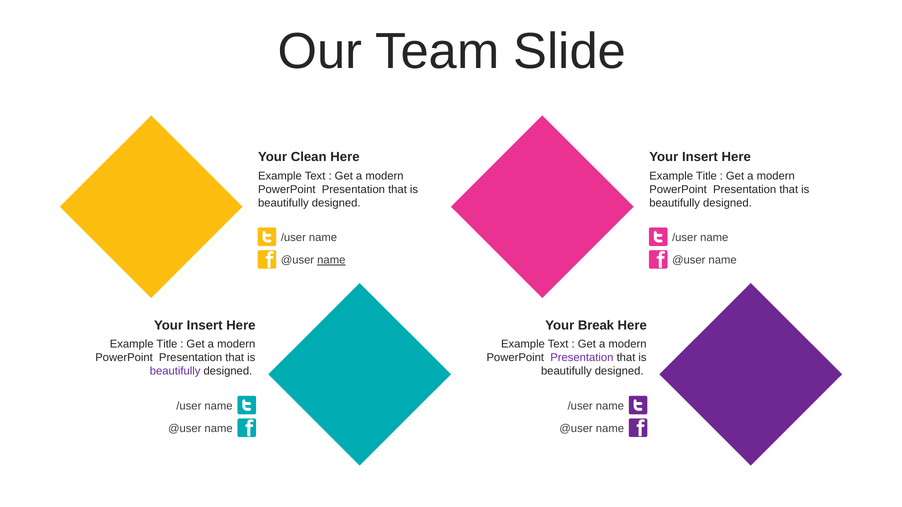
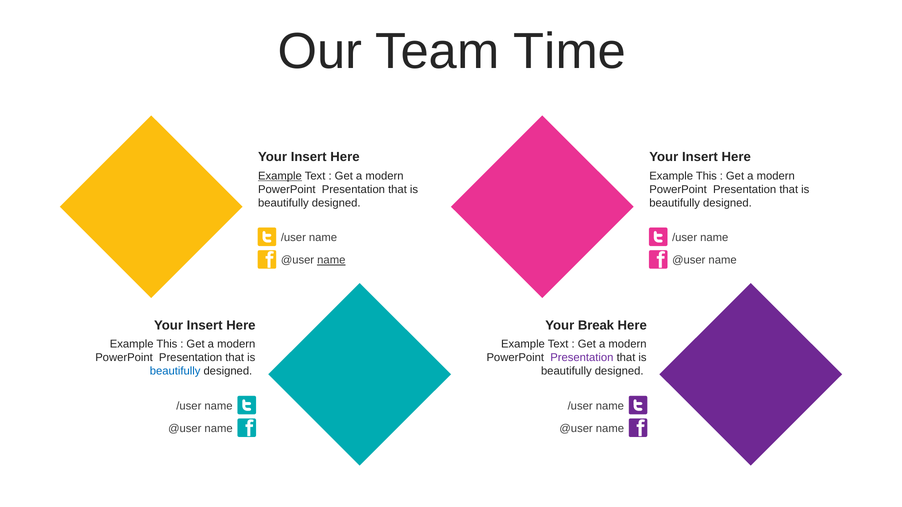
Slide: Slide -> Time
Clean at (309, 157): Clean -> Insert
Example at (280, 176) underline: none -> present
Title at (706, 176): Title -> This
Title at (167, 344): Title -> This
beautifully at (175, 372) colour: purple -> blue
